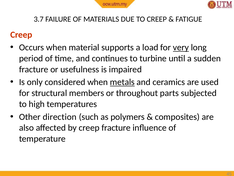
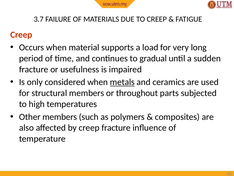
very underline: present -> none
turbine: turbine -> gradual
Other direction: direction -> members
